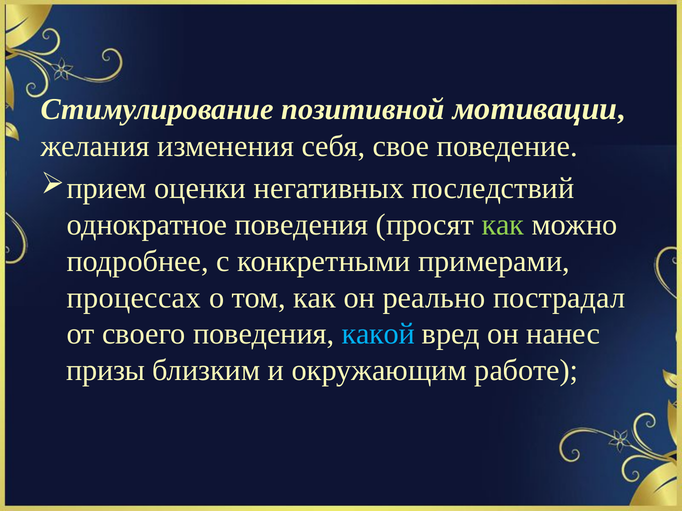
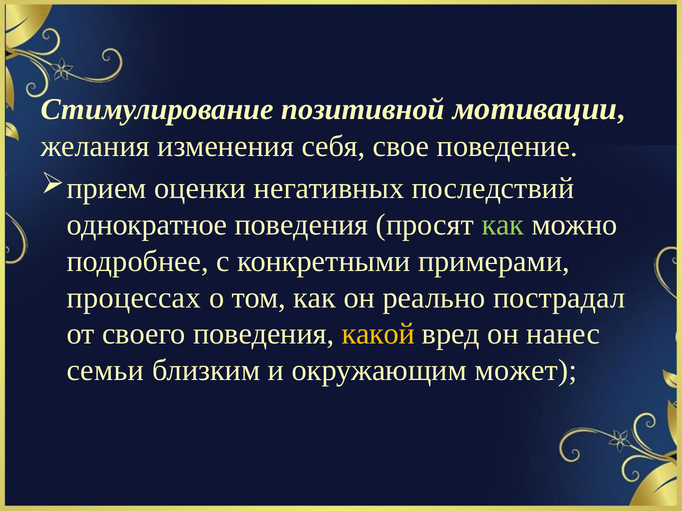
какой colour: light blue -> yellow
призы: призы -> семьи
работе: работе -> может
